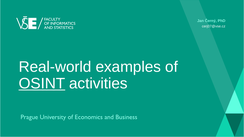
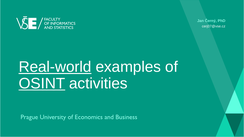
Real-world underline: none -> present
